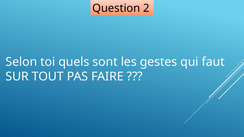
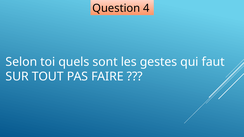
2: 2 -> 4
